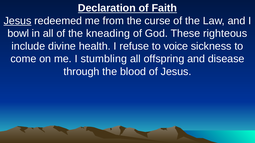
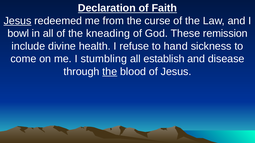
righteous: righteous -> remission
voice: voice -> hand
offspring: offspring -> establish
the at (110, 72) underline: none -> present
